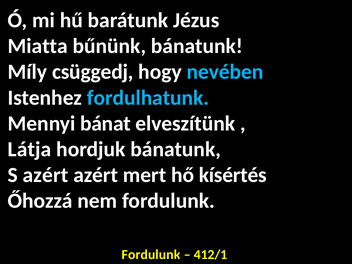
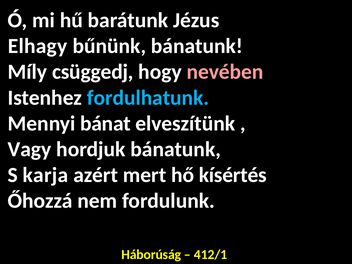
Miatta: Miatta -> Elhagy
nevében colour: light blue -> pink
Látja: Látja -> Vagy
S azért: azért -> karja
Fordulunk at (151, 255): Fordulunk -> Háborúság
